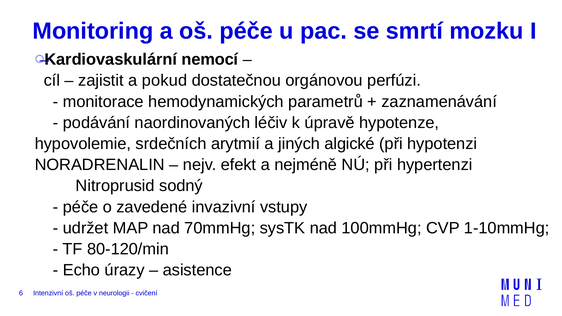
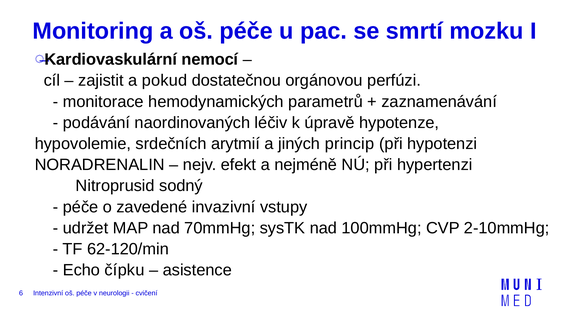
algické: algické -> princip
1-10mmHg: 1-10mmHg -> 2-10mmHg
80-120/min: 80-120/min -> 62-120/min
úrazy: úrazy -> čípku
